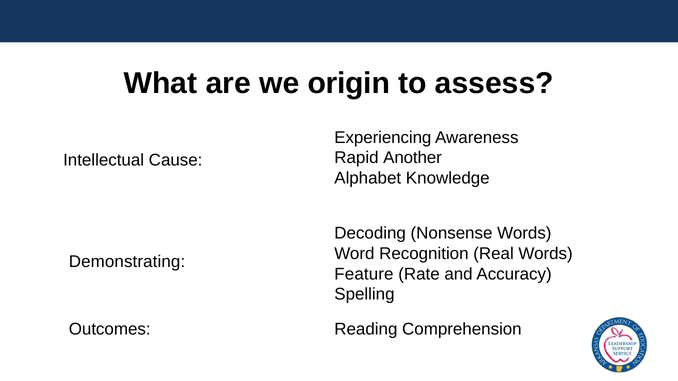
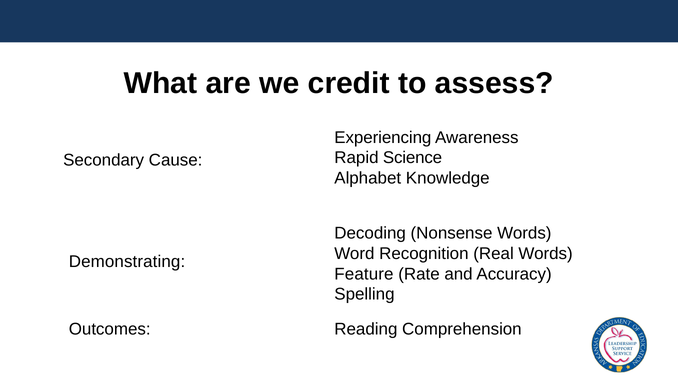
origin: origin -> credit
Another: Another -> Science
Intellectual: Intellectual -> Secondary
